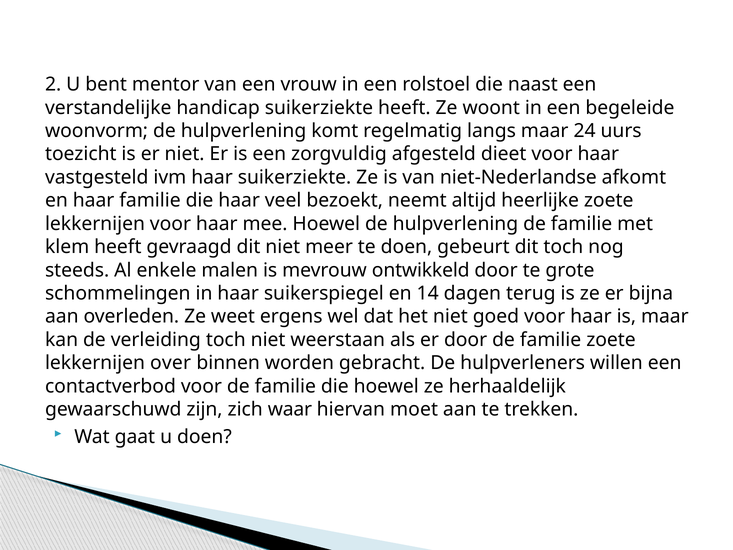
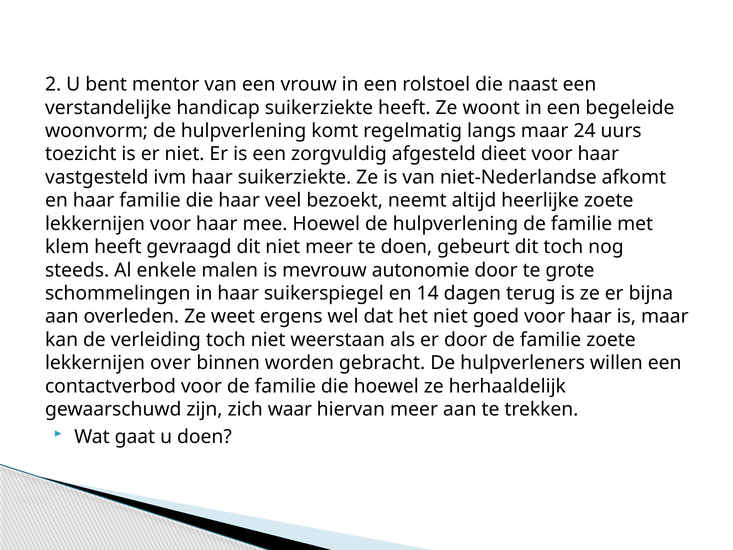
ontwikkeld: ontwikkeld -> autonomie
hiervan moet: moet -> meer
